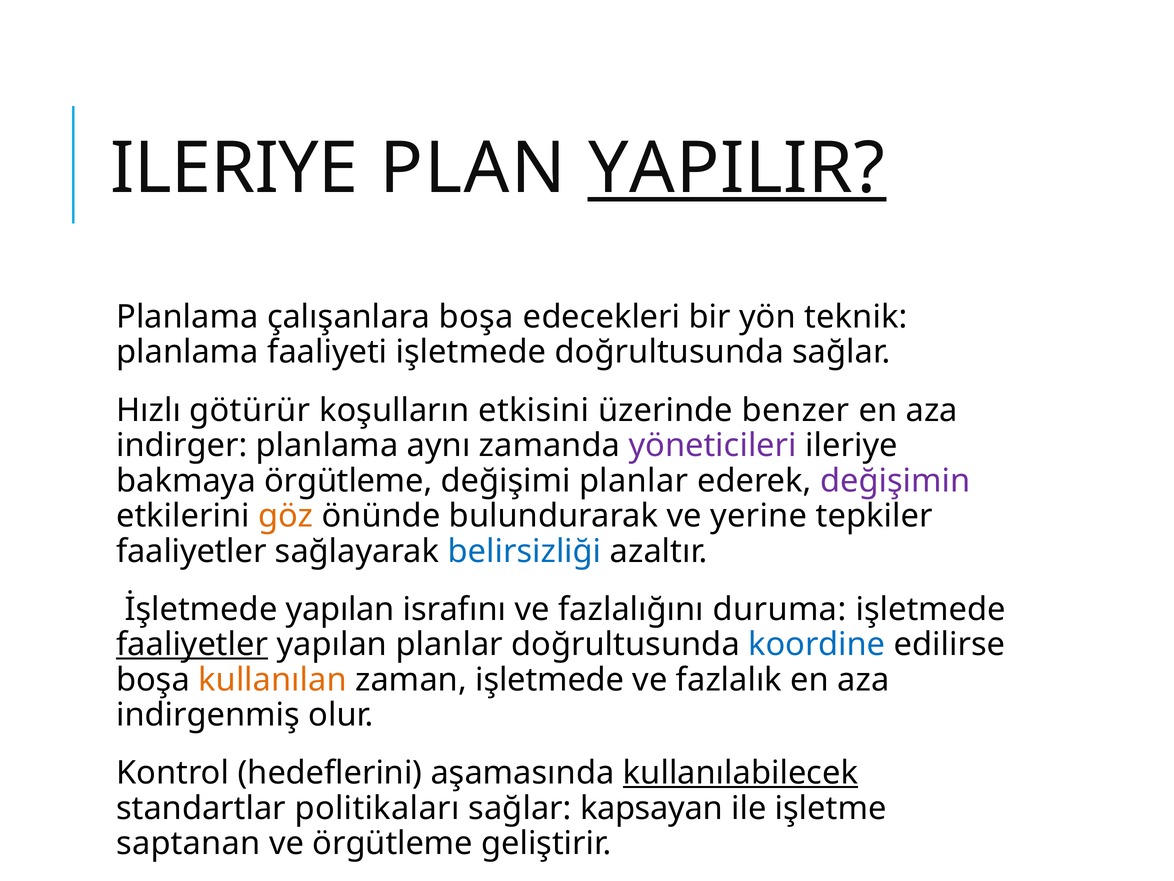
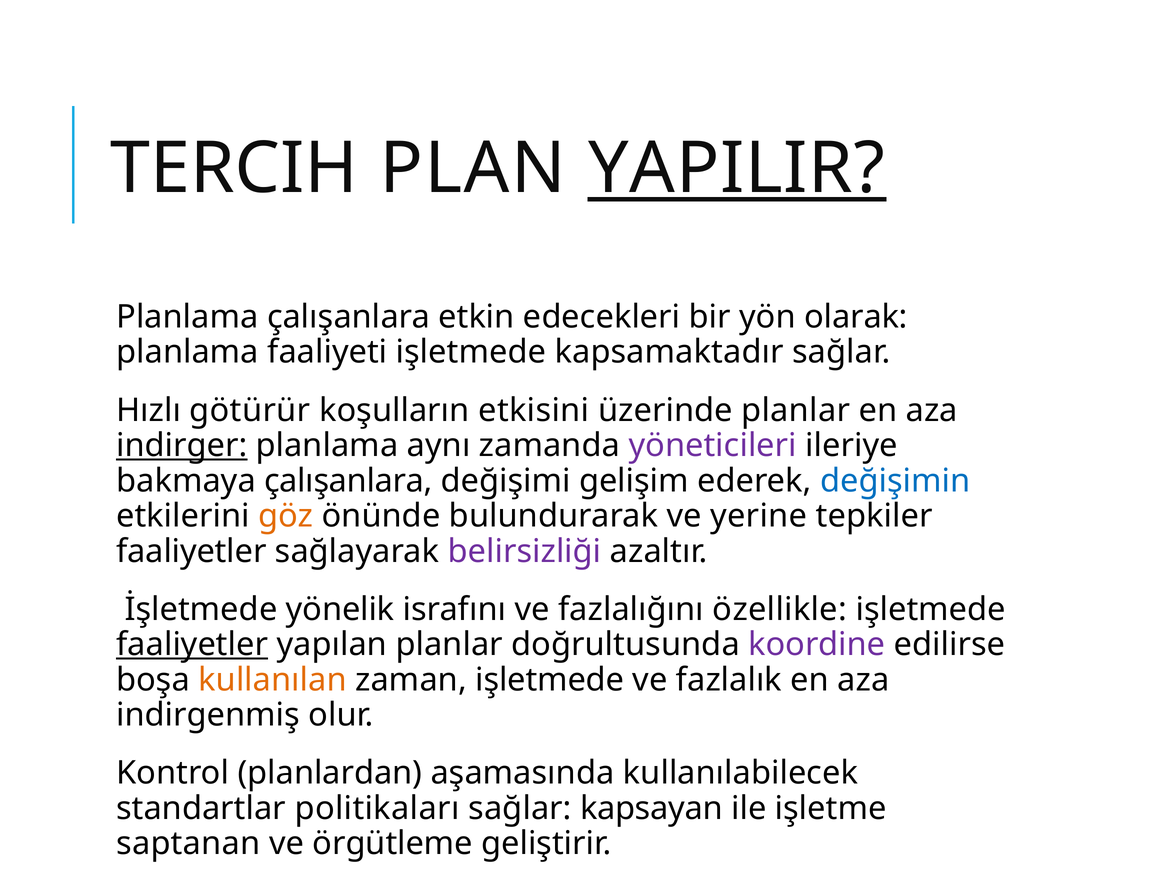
ILERIYE at (234, 168): ILERIYE -> TERCIH
çalışanlara boşa: boşa -> etkin
teknik: teknik -> olarak
işletmede doğrultusunda: doğrultusunda -> kapsamaktadır
üzerinde benzer: benzer -> planlar
indirger underline: none -> present
bakmaya örgütleme: örgütleme -> çalışanlara
değişimi planlar: planlar -> gelişim
değişimin colour: purple -> blue
belirsizliği colour: blue -> purple
İşletmede yapılan: yapılan -> yönelik
duruma: duruma -> özellikle
koordine colour: blue -> purple
hedeflerini: hedeflerini -> planlardan
kullanılabilecek underline: present -> none
